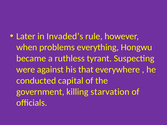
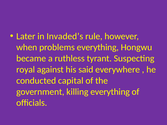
were: were -> royal
that: that -> said
killing starvation: starvation -> everything
